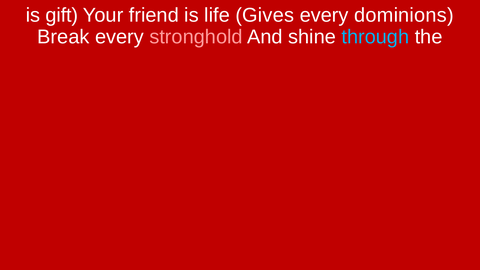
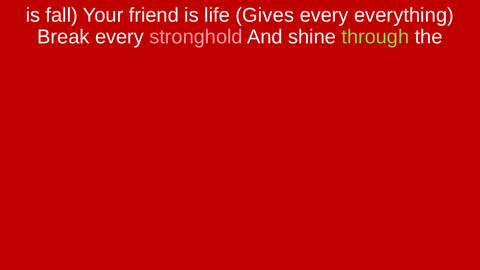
gift: gift -> fall
dominions: dominions -> everything
through colour: light blue -> light green
